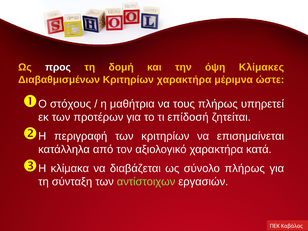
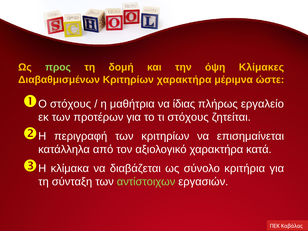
προς colour: white -> light green
τους: τους -> ίδιας
υπηρετεί: υπηρετεί -> εργαλείο
τι επίδοσή: επίδοσή -> στόχους
σύνολο πλήρως: πλήρως -> κριτήρια
